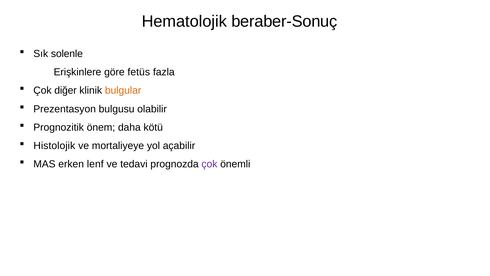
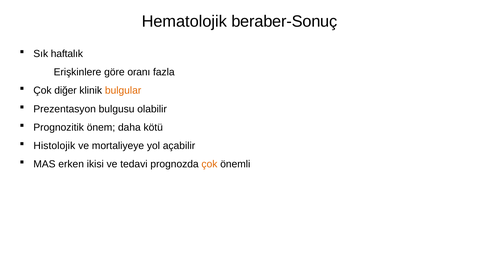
solenle: solenle -> haftalık
fetüs: fetüs -> oranı
lenf: lenf -> ikisi
çok at (209, 164) colour: purple -> orange
